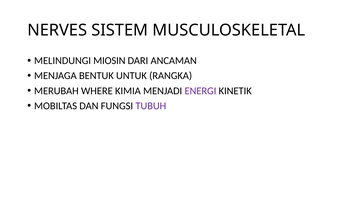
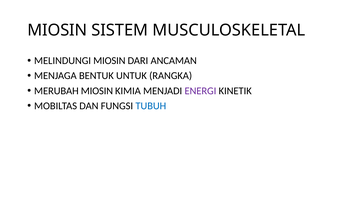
NERVES at (57, 30): NERVES -> MIOSIN
MERUBAH WHERE: WHERE -> MIOSIN
TUBUH colour: purple -> blue
